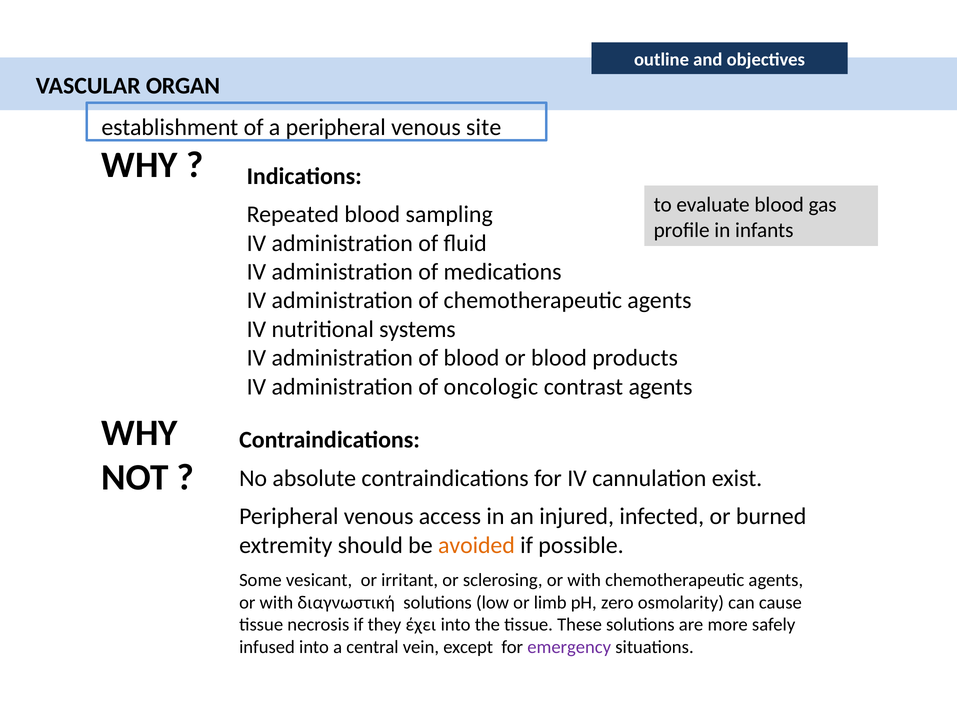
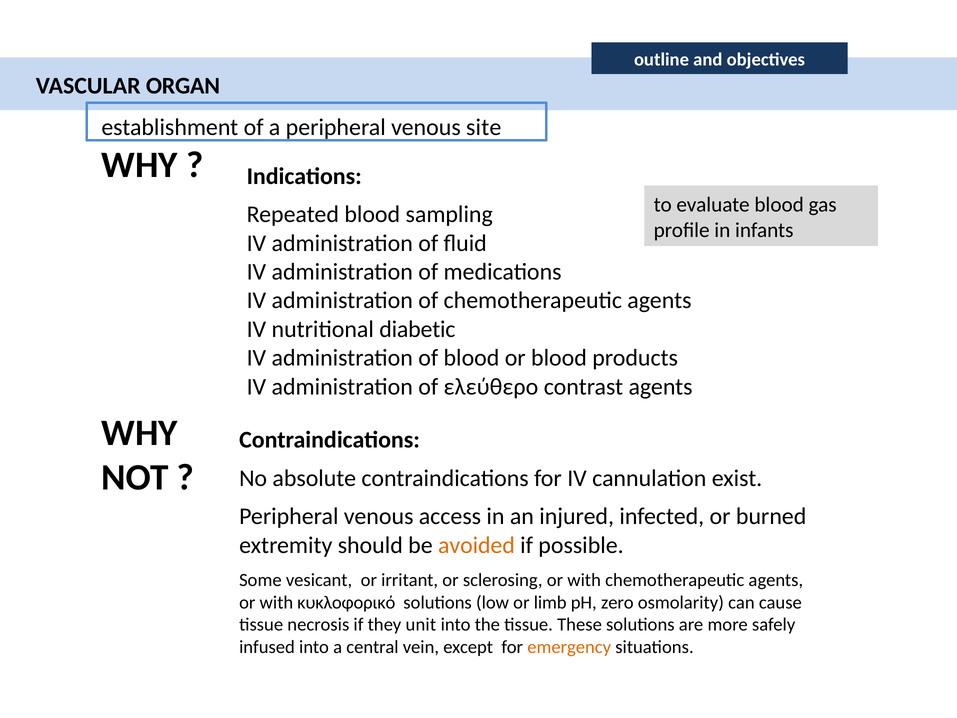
systems: systems -> diabetic
oncologic: oncologic -> ελεύθερο
διαγνωστική: διαγνωστική -> κυκλοφορικό
έχει: έχει -> unit
emergency colour: purple -> orange
